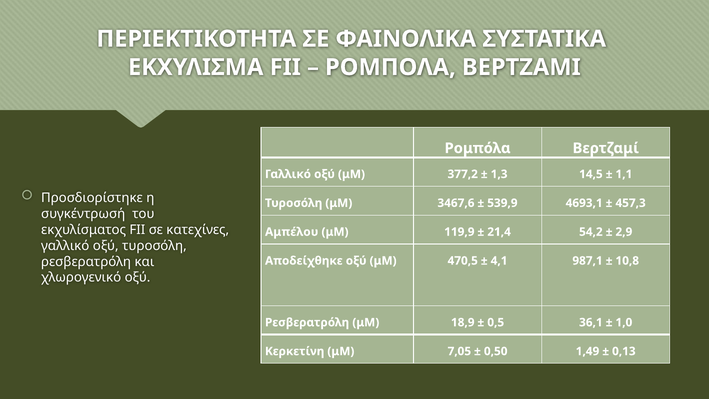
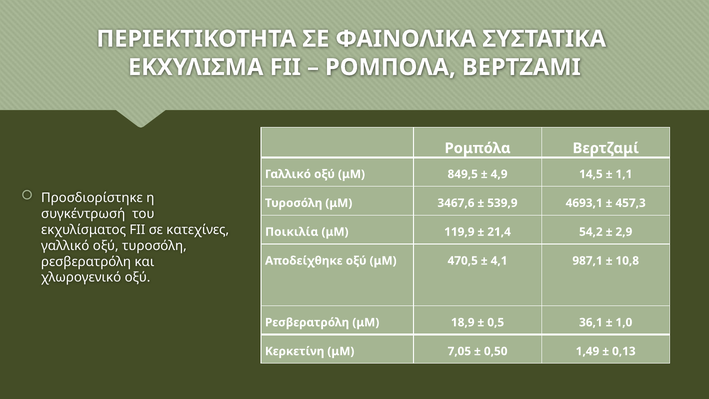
377,2: 377,2 -> 849,5
1,3: 1,3 -> 4,9
Αμπέλου: Αμπέλου -> Ποικιλία
